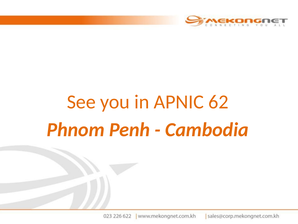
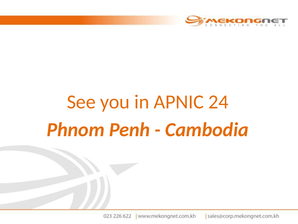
62: 62 -> 24
